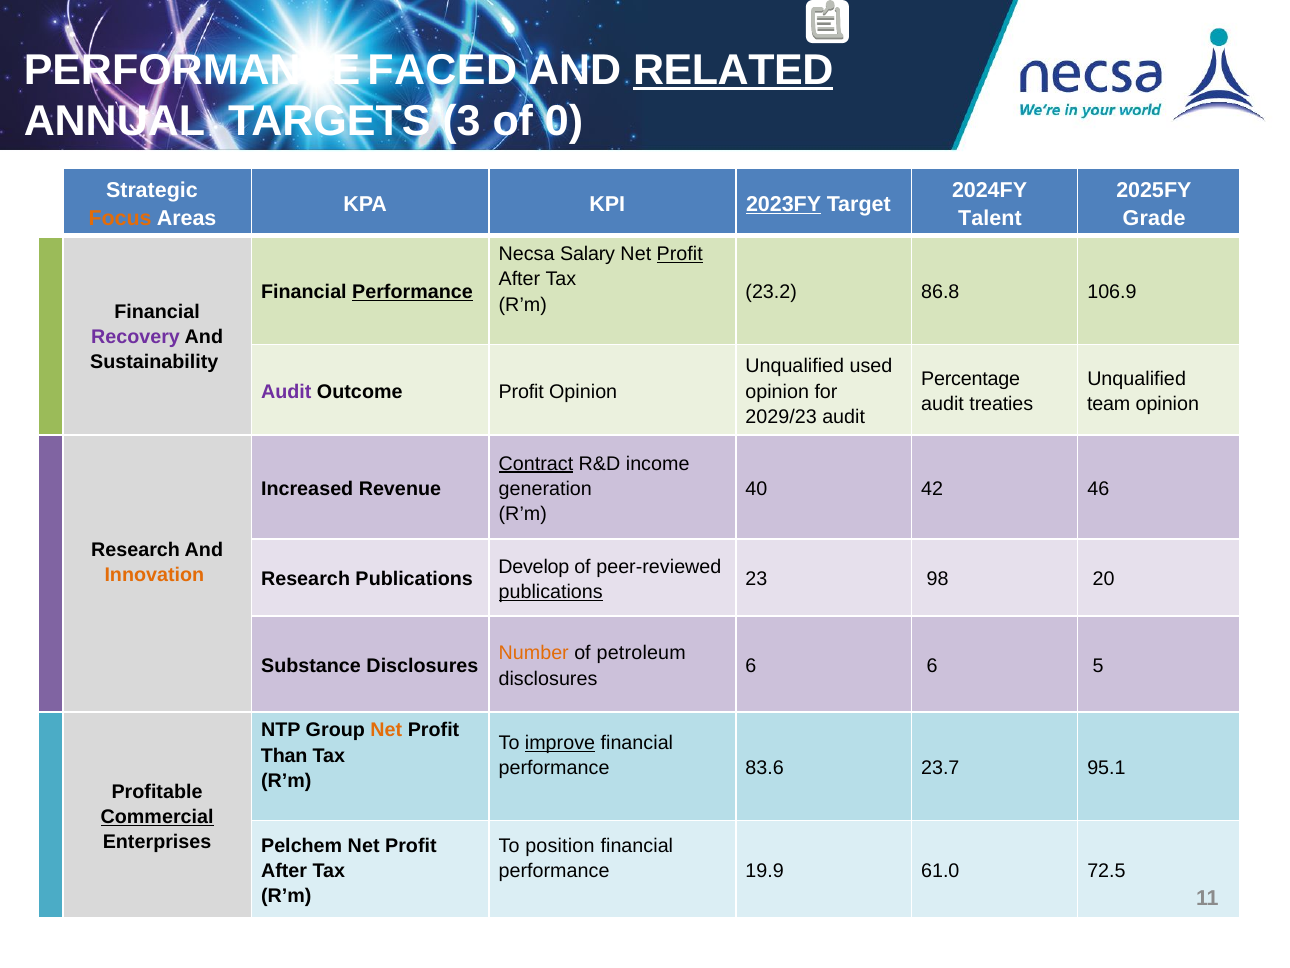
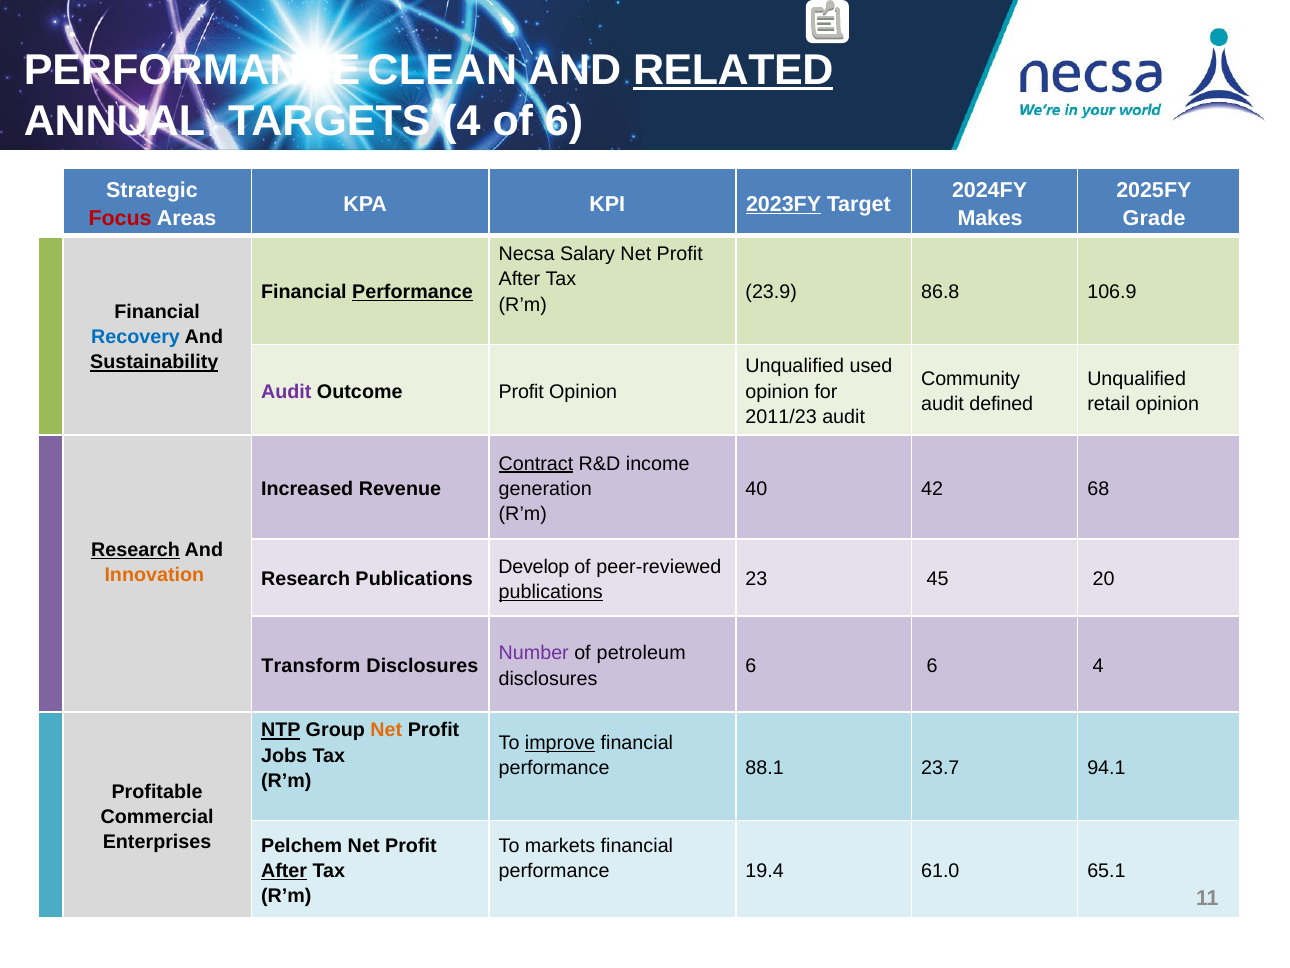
FACED: FACED -> CLEAN
TARGETS 3: 3 -> 4
of 0: 0 -> 6
Focus colour: orange -> red
Talent: Talent -> Makes
Profit at (680, 254) underline: present -> none
23.2: 23.2 -> 23.9
Recovery colour: purple -> blue
Sustainability underline: none -> present
Percentage: Percentage -> Community
treaties: treaties -> defined
team: team -> retail
2029/23: 2029/23 -> 2011/23
46: 46 -> 68
Research at (136, 550) underline: none -> present
98: 98 -> 45
Number colour: orange -> purple
Substance: Substance -> Transform
6 5: 5 -> 4
NTP underline: none -> present
Than: Than -> Jobs
83.6: 83.6 -> 88.1
95.1: 95.1 -> 94.1
Commercial underline: present -> none
position: position -> markets
After at (284, 871) underline: none -> present
19.9: 19.9 -> 19.4
72.5: 72.5 -> 65.1
